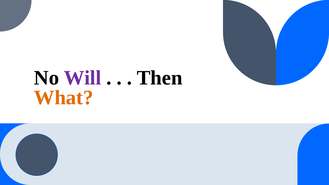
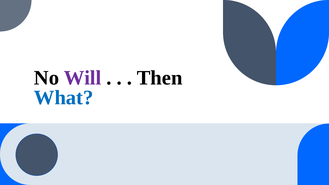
What colour: orange -> blue
